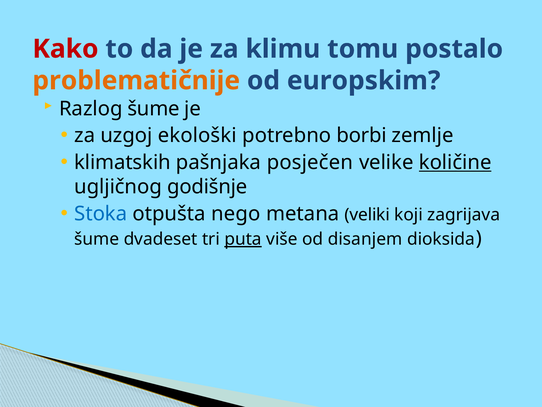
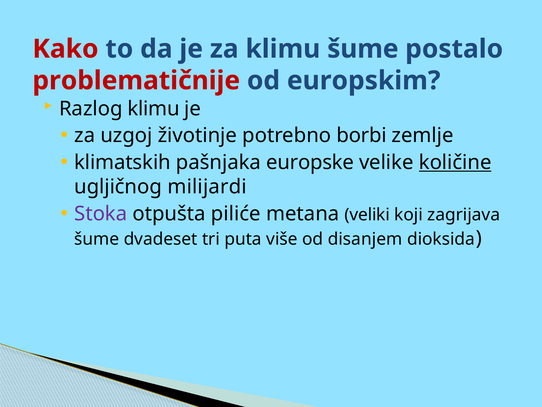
klimu tomu: tomu -> šume
problematičnije colour: orange -> red
Razlog šume: šume -> klimu
ekološki: ekološki -> životinje
posječen: posječen -> europske
godišnje: godišnje -> milijardi
Stoka colour: blue -> purple
nego: nego -> piliće
puta underline: present -> none
